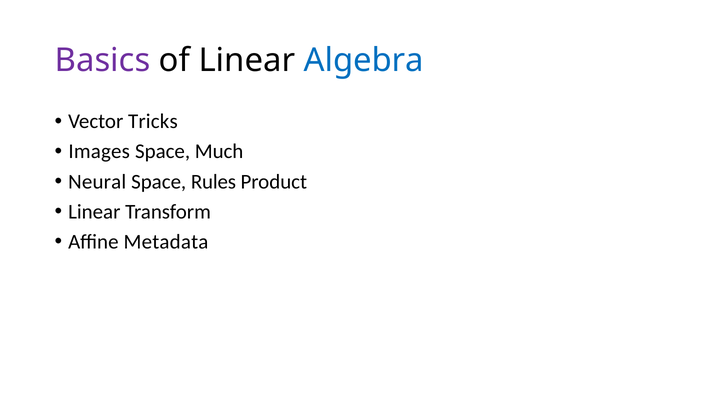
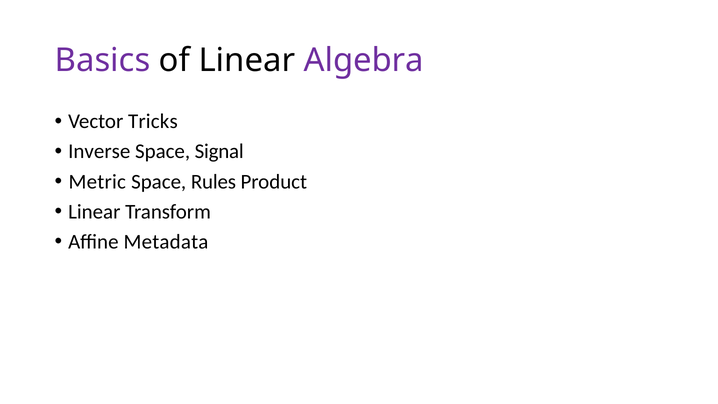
Algebra colour: blue -> purple
Images: Images -> Inverse
Much: Much -> Signal
Neural: Neural -> Metric
